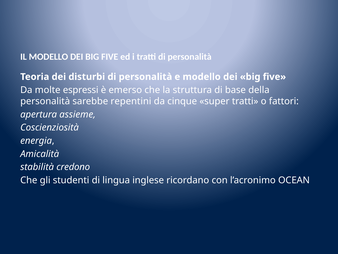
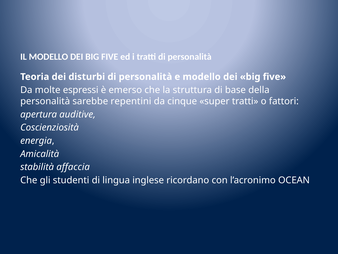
assieme: assieme -> auditive
credono: credono -> affaccia
